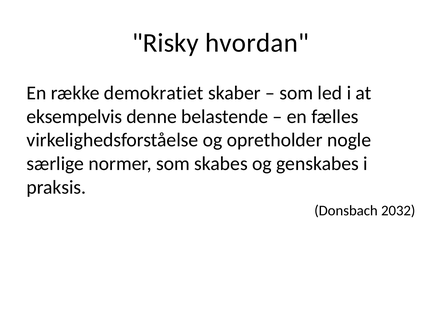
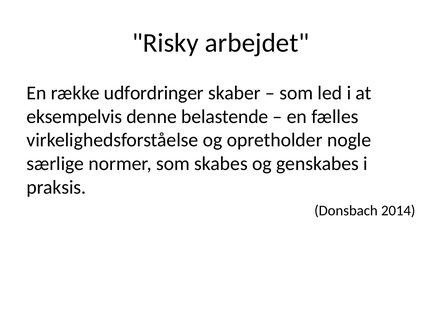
hvordan: hvordan -> arbejdet
demokratiet: demokratiet -> udfordringer
2032: 2032 -> 2014
